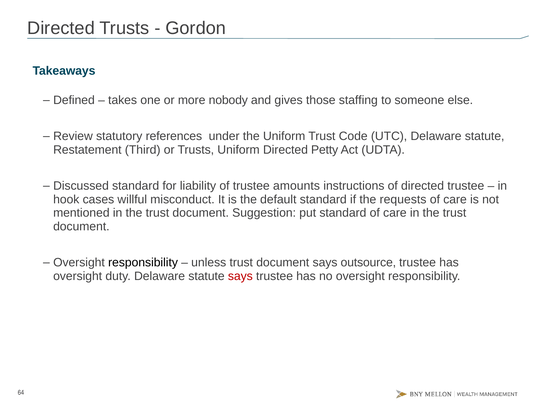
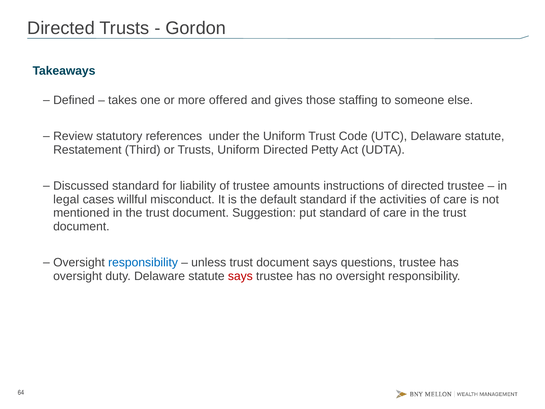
nobody: nobody -> offered
hook: hook -> legal
requests: requests -> activities
responsibility at (143, 262) colour: black -> blue
outsource: outsource -> questions
